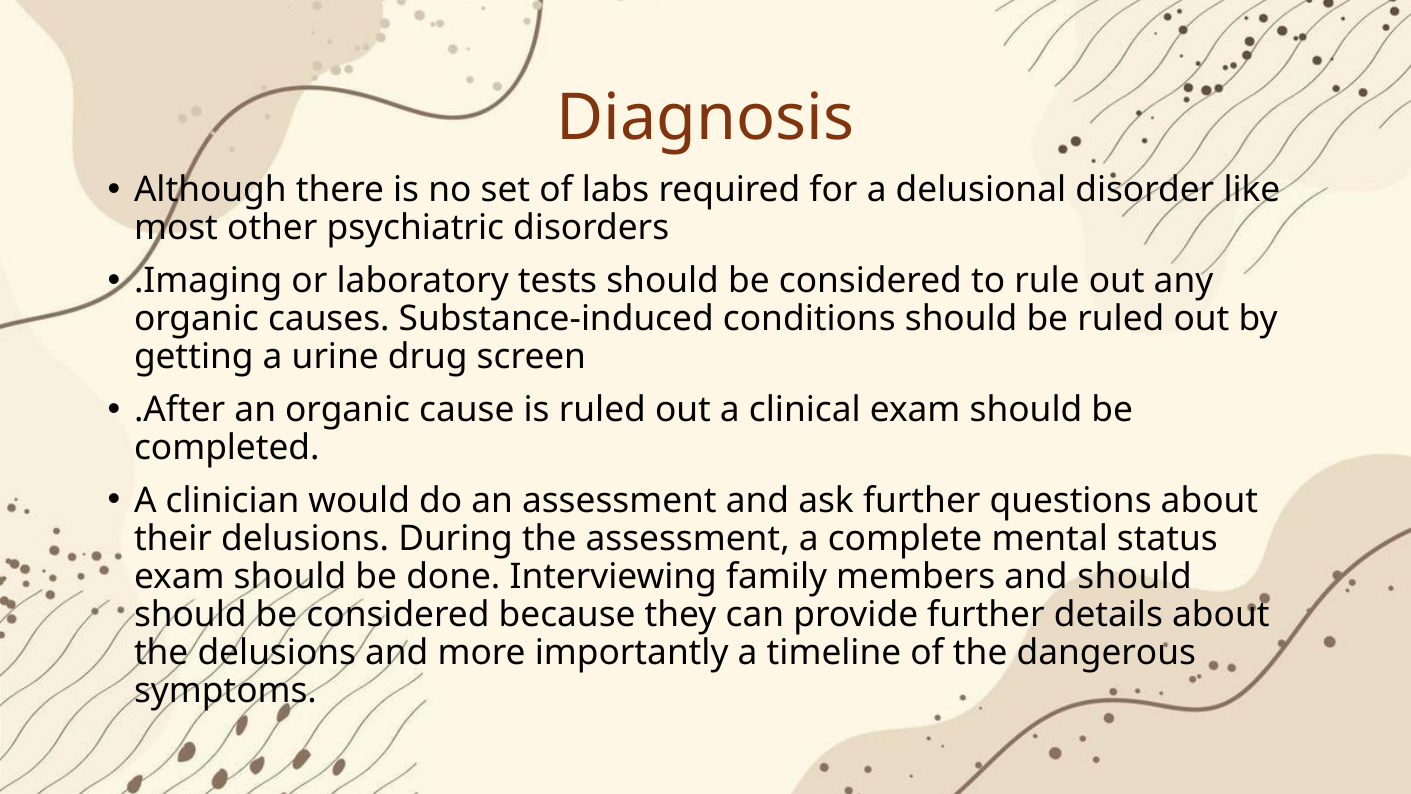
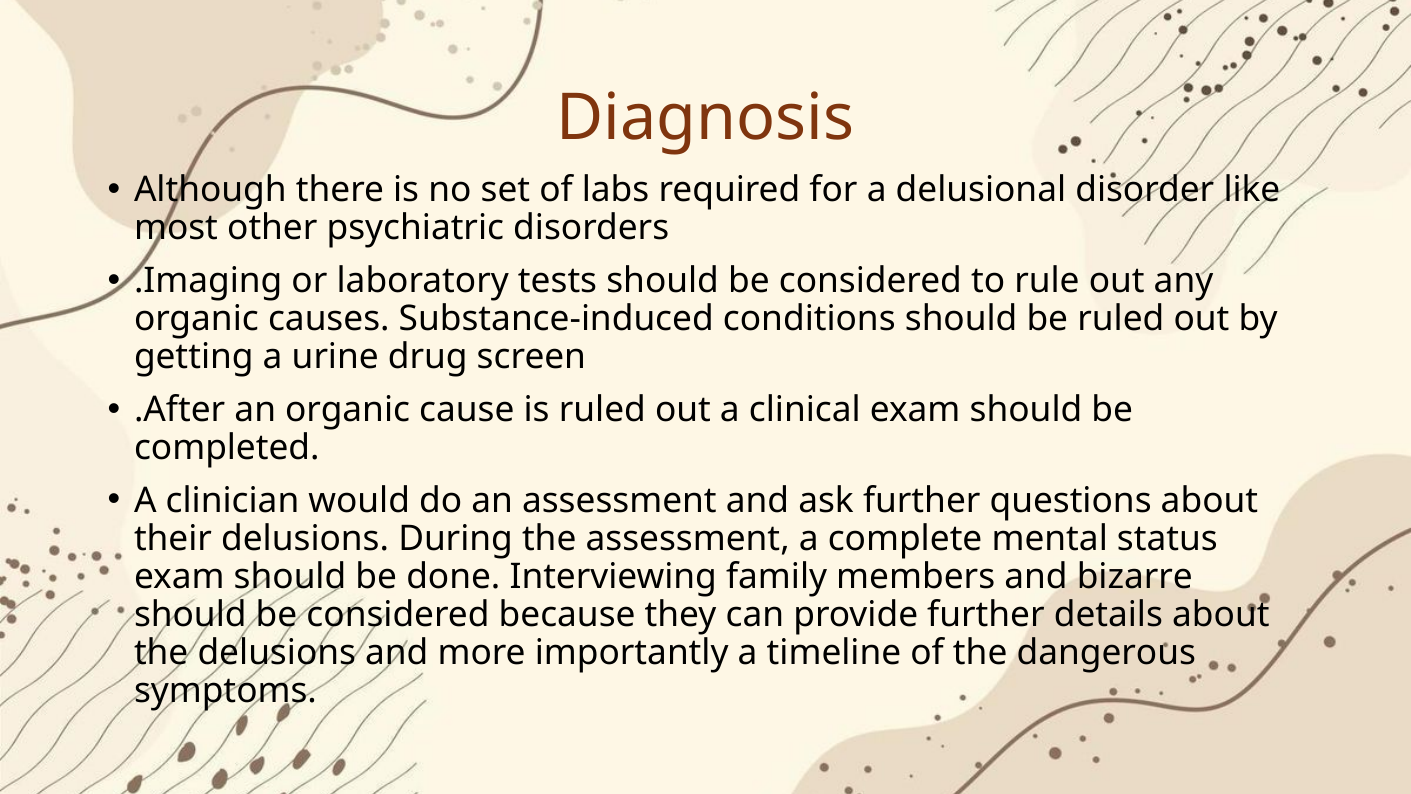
and should: should -> bizarre
